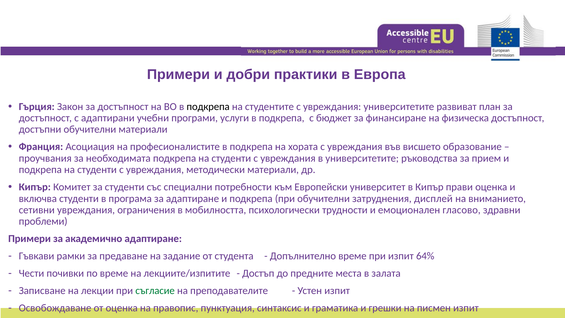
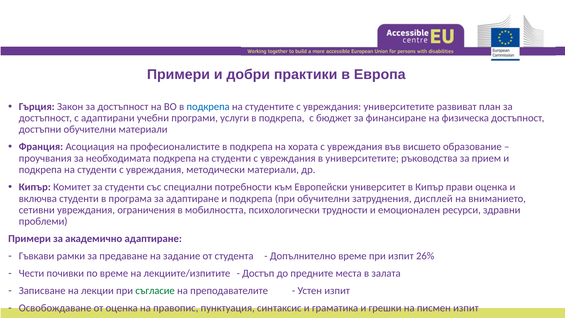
подкрепа at (208, 107) colour: black -> blue
гласово: гласово -> ресурси
64%: 64% -> 26%
